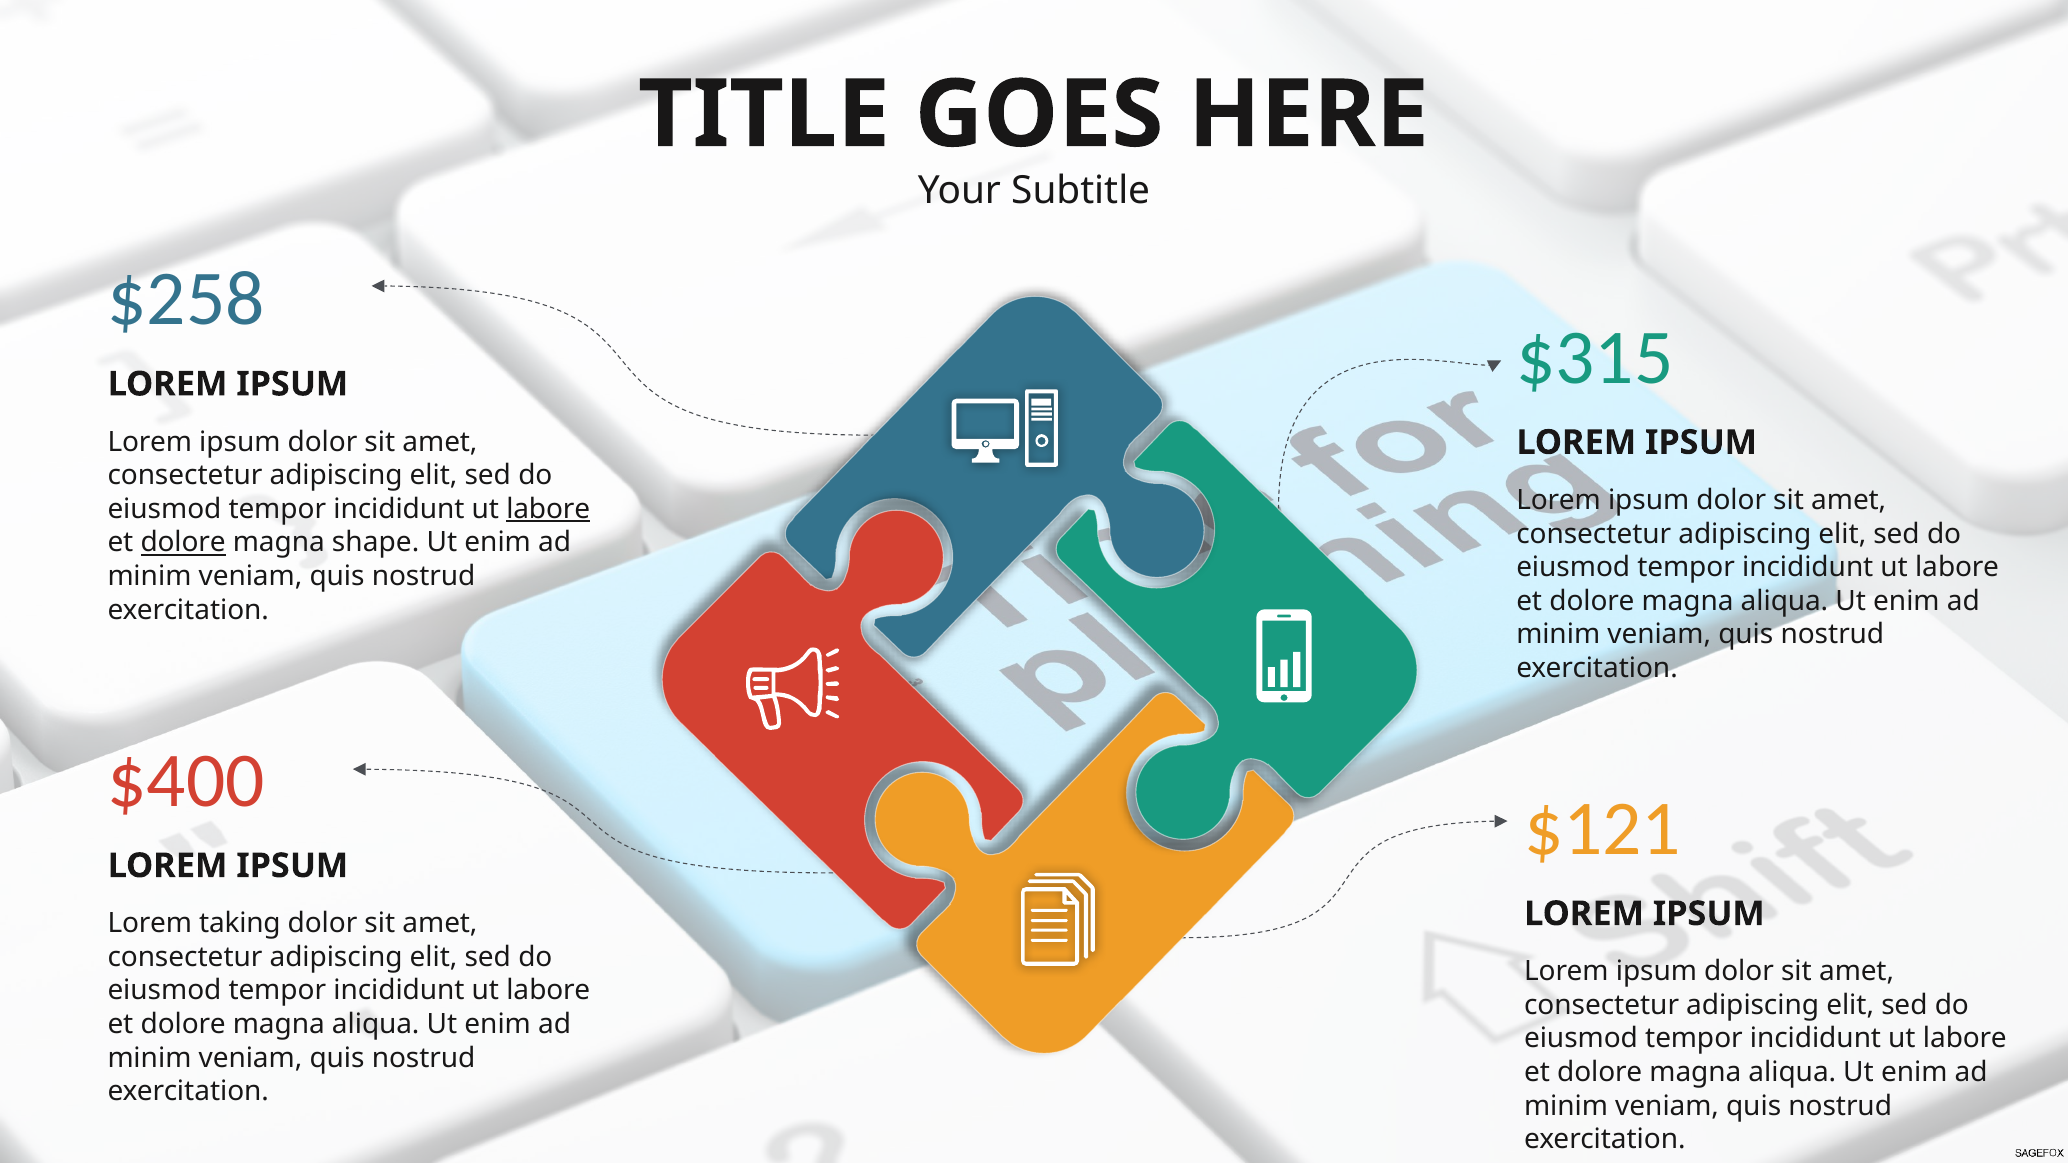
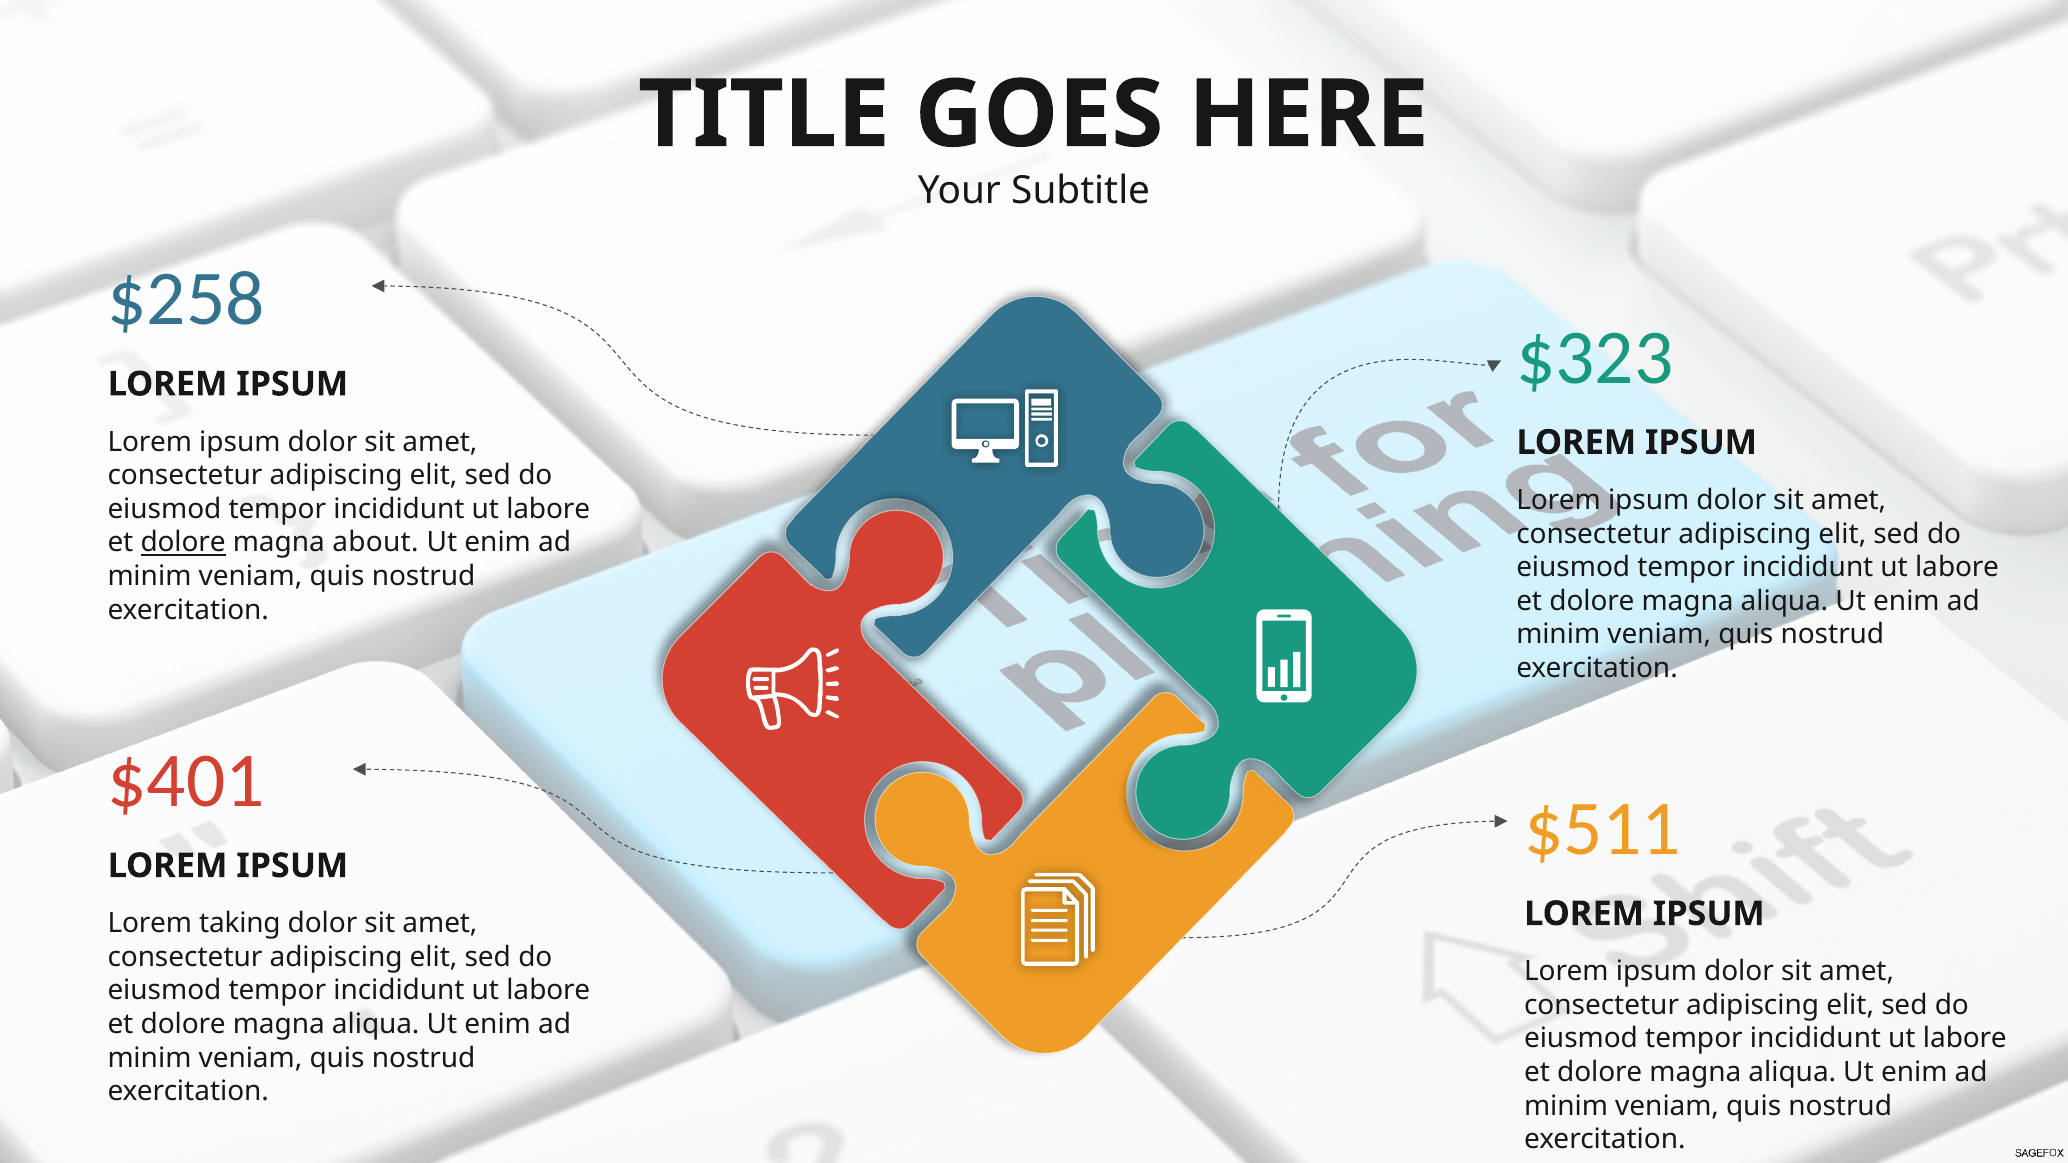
$315: $315 -> $323
labore at (548, 509) underline: present -> none
shape: shape -> about
$400: $400 -> $401
$121: $121 -> $511
